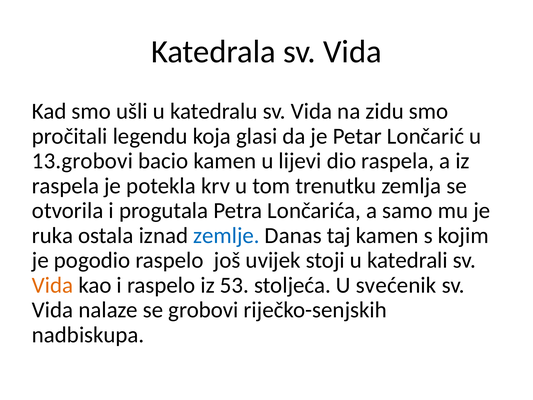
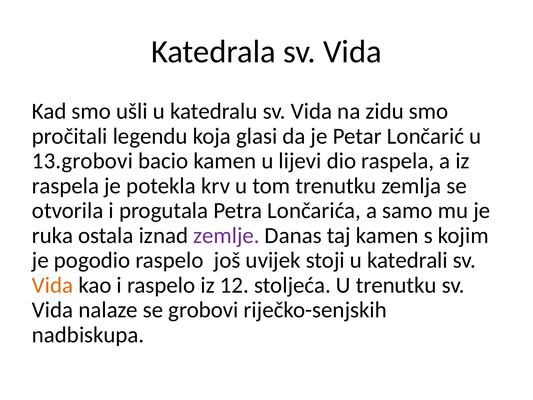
zemlje colour: blue -> purple
53: 53 -> 12
U svećenik: svećenik -> trenutku
